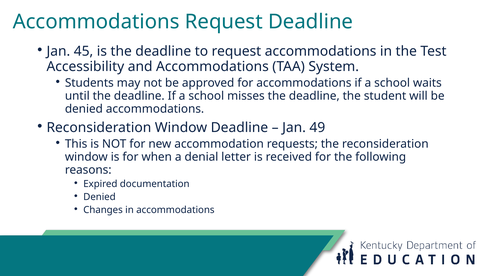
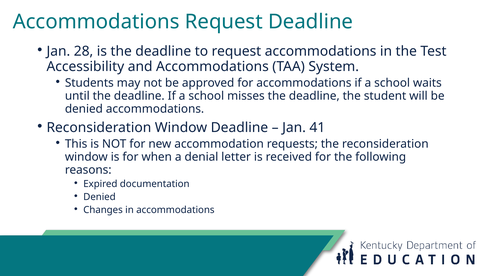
45: 45 -> 28
49: 49 -> 41
